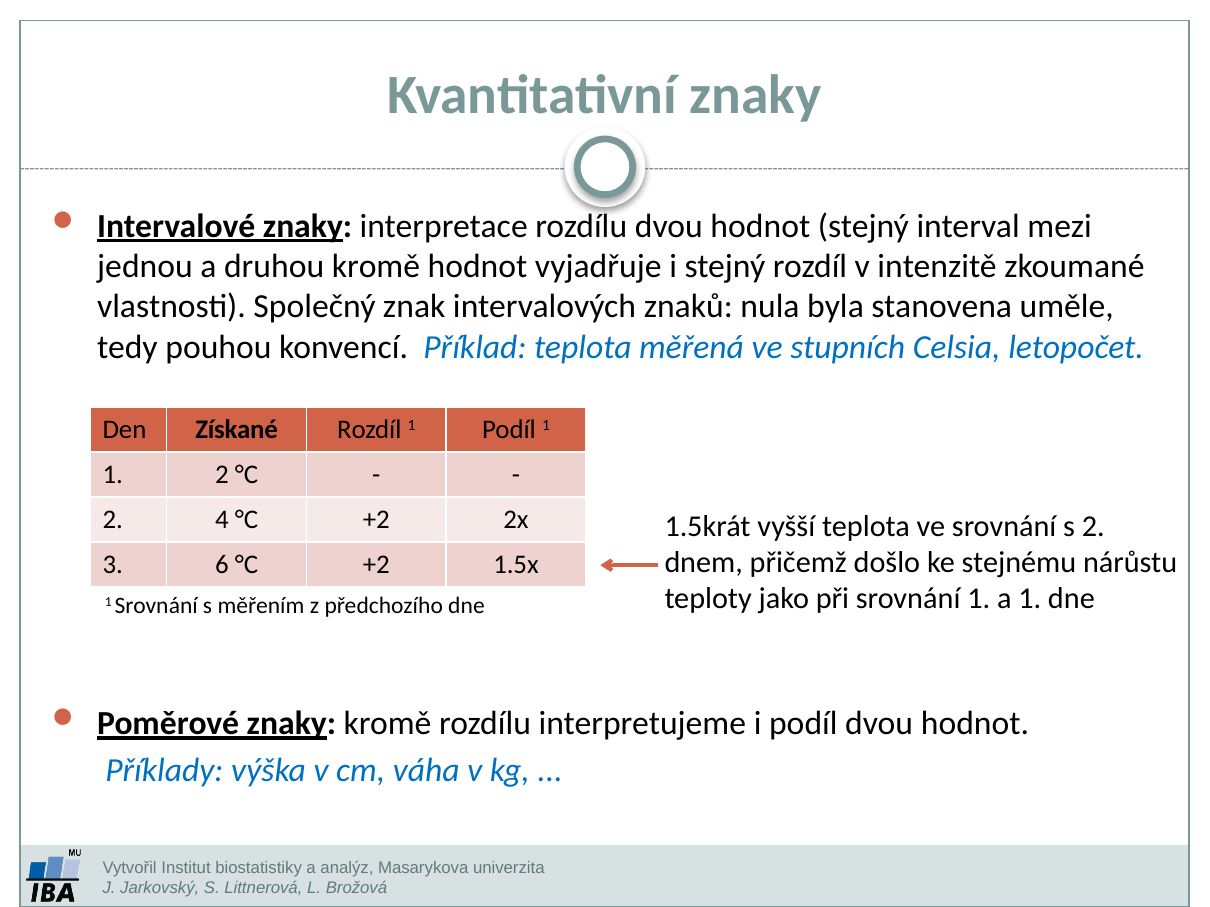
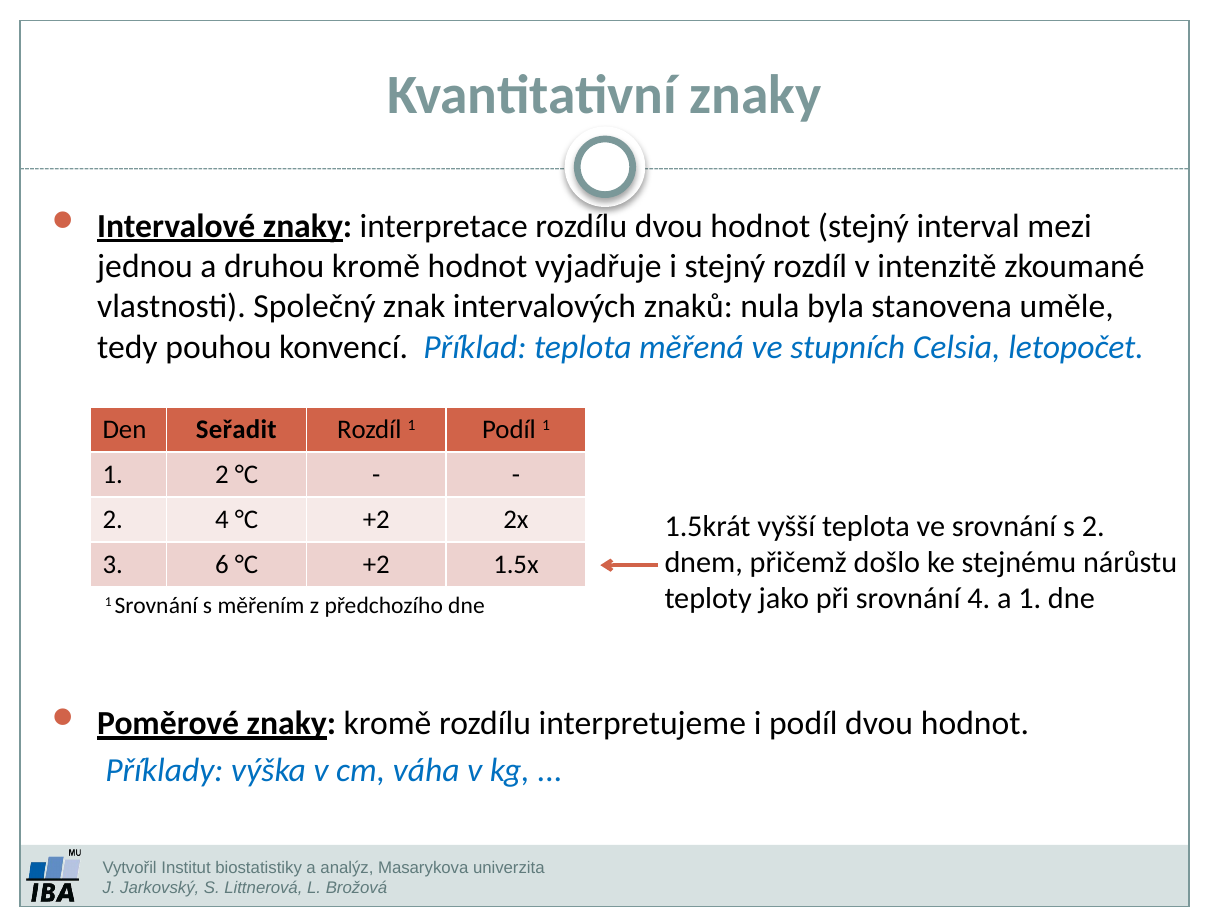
Získané: Získané -> Seřadit
srovnání 1: 1 -> 4
